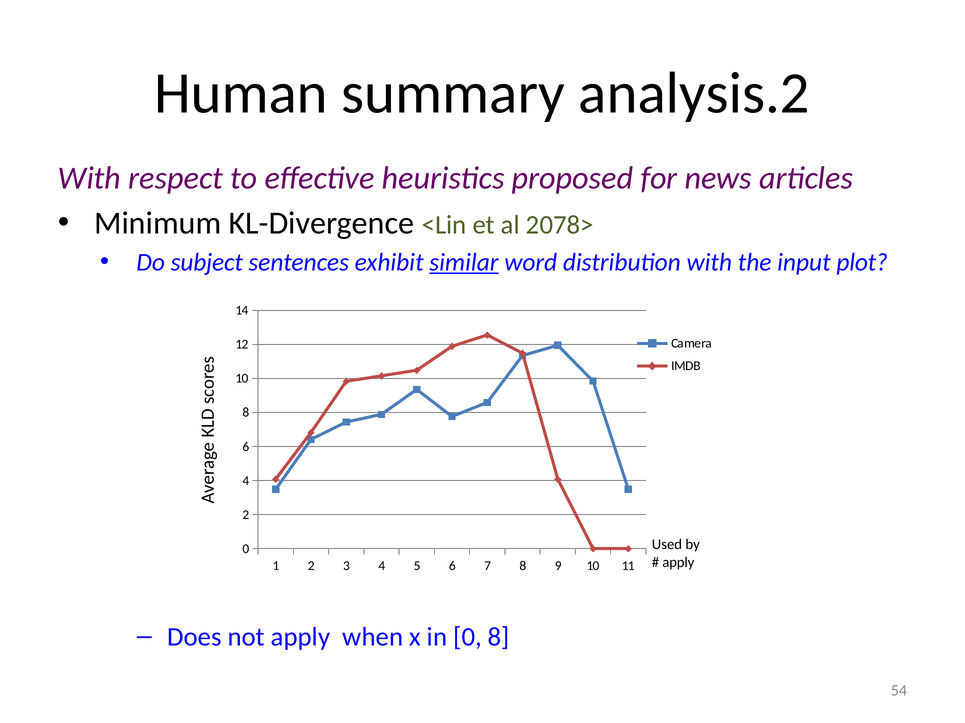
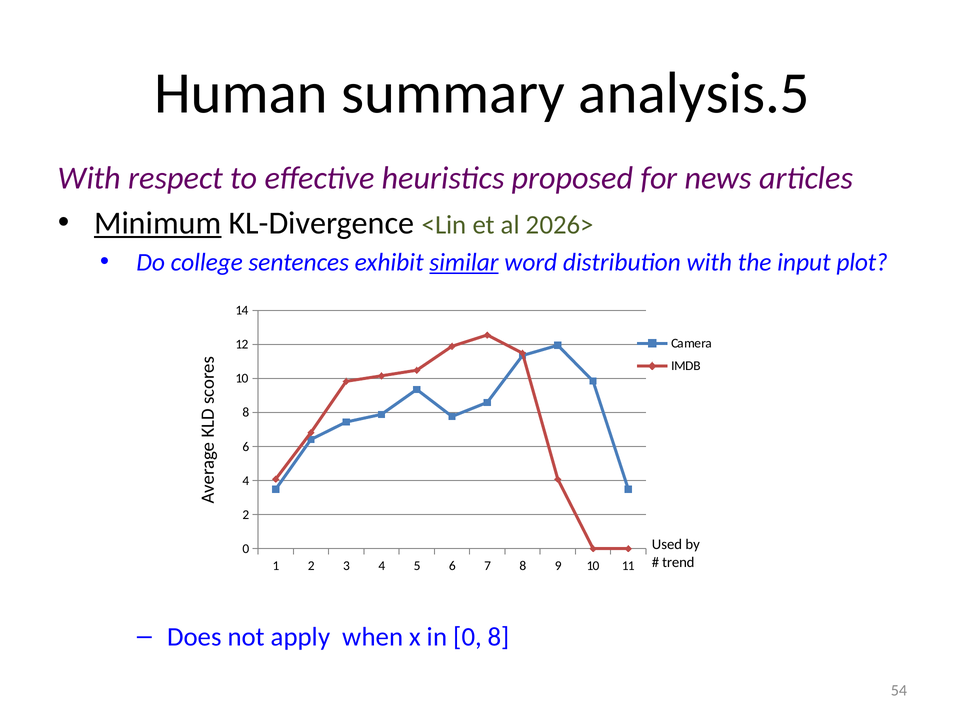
analysis.2: analysis.2 -> analysis.5
Minimum underline: none -> present
2078>: 2078> -> 2026>
subject: subject -> college
apply at (678, 563): apply -> trend
